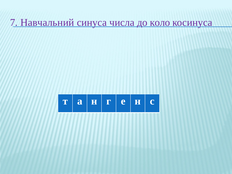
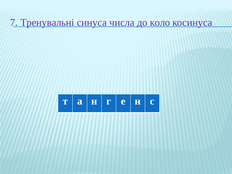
Навчальний: Навчальний -> Тренувальні
